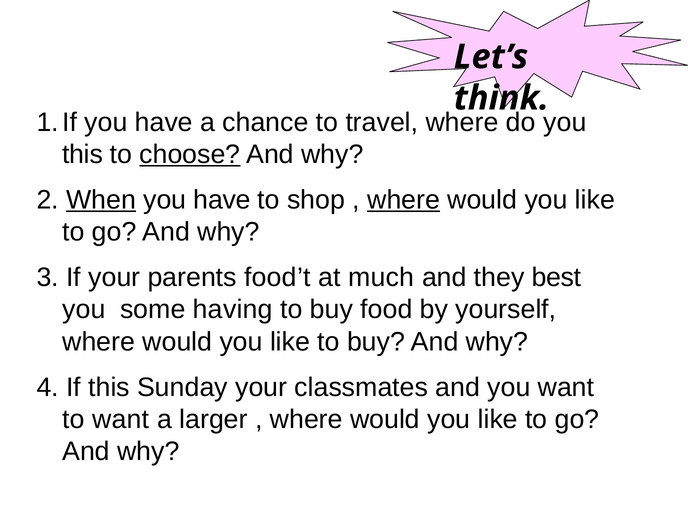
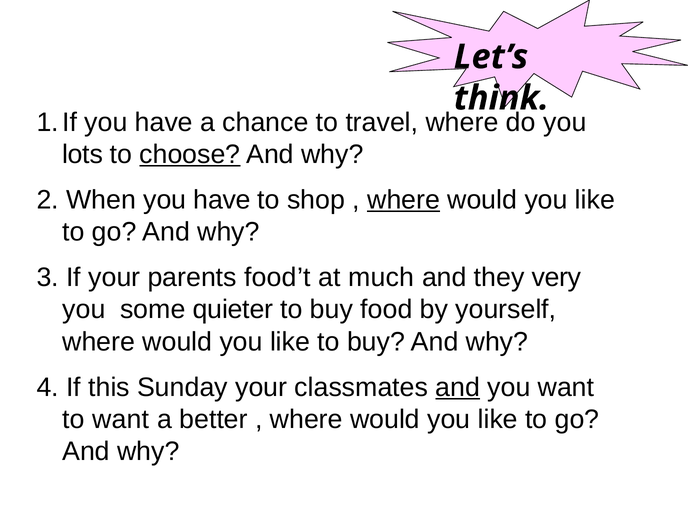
this at (82, 154): this -> lots
When underline: present -> none
best: best -> very
having: having -> quieter
and at (458, 387) underline: none -> present
larger: larger -> better
